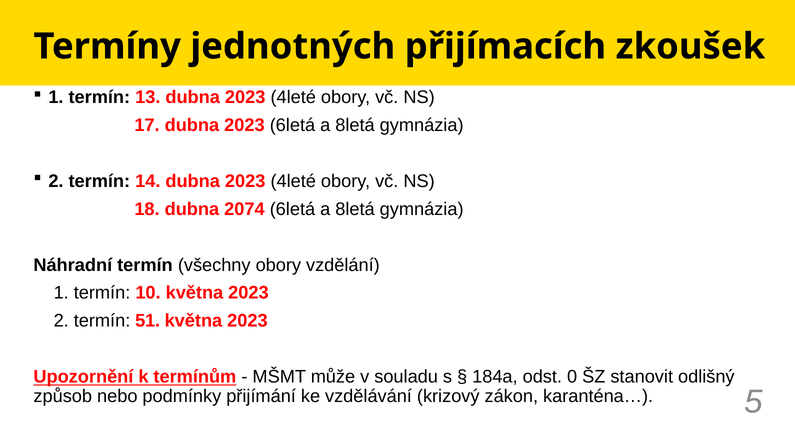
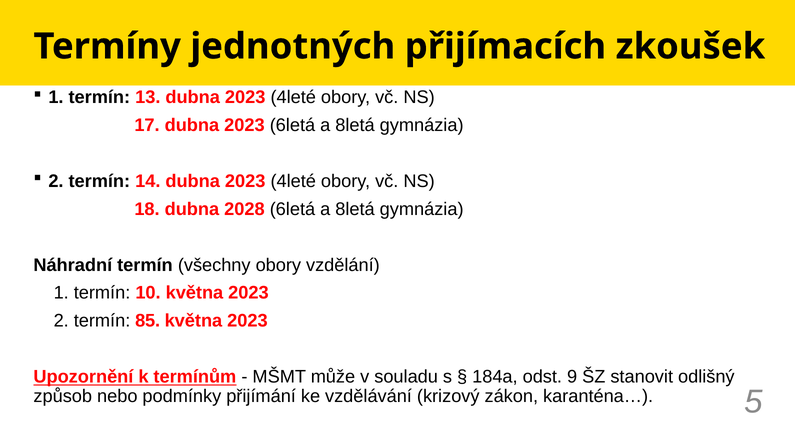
2074: 2074 -> 2028
51: 51 -> 85
0: 0 -> 9
